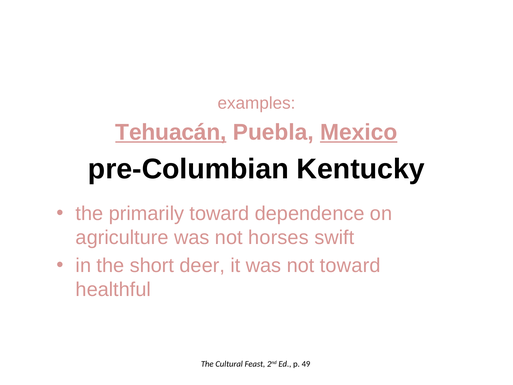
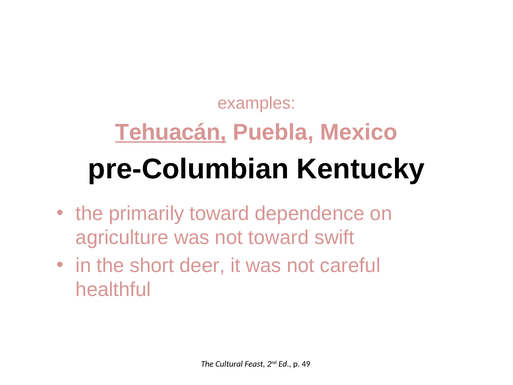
Mexico underline: present -> none
not horses: horses -> toward
not toward: toward -> careful
